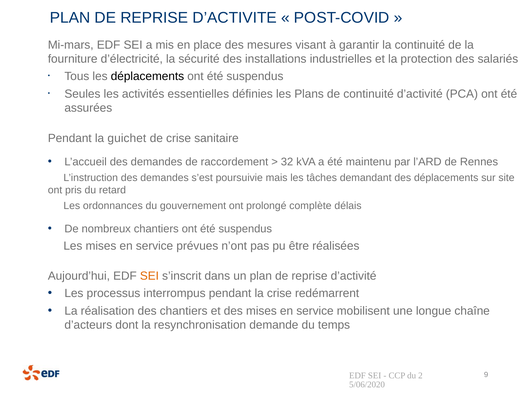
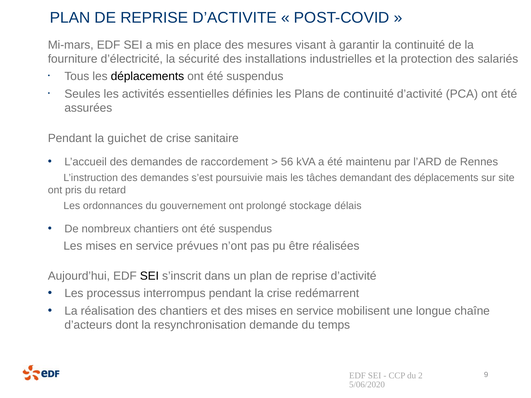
32: 32 -> 56
complète: complète -> stockage
SEI at (149, 276) colour: orange -> black
